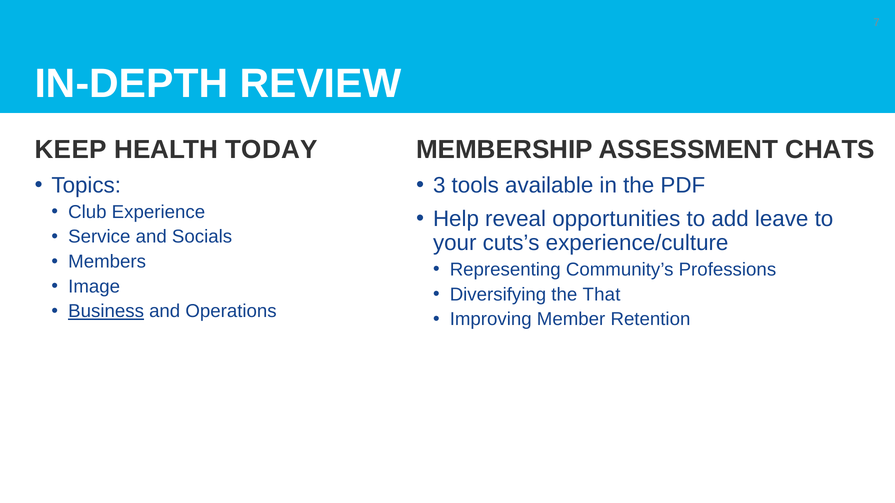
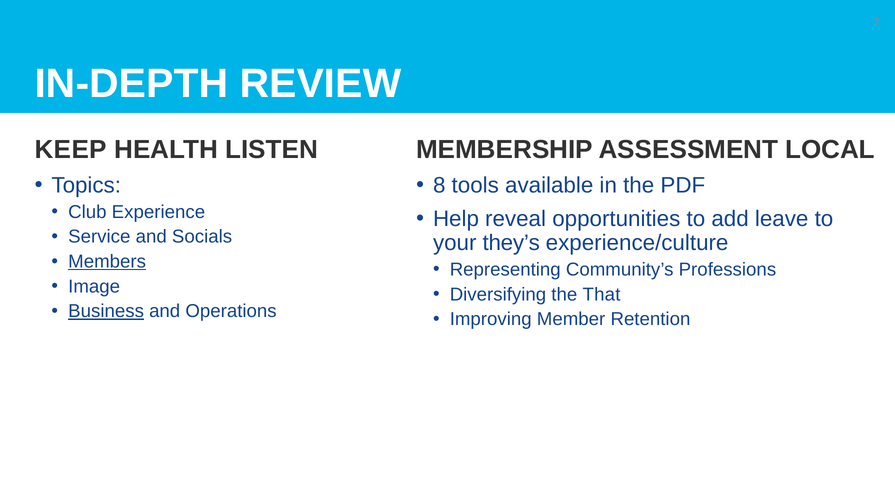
TODAY: TODAY -> LISTEN
CHATS: CHATS -> LOCAL
3: 3 -> 8
cuts’s: cuts’s -> they’s
Members underline: none -> present
